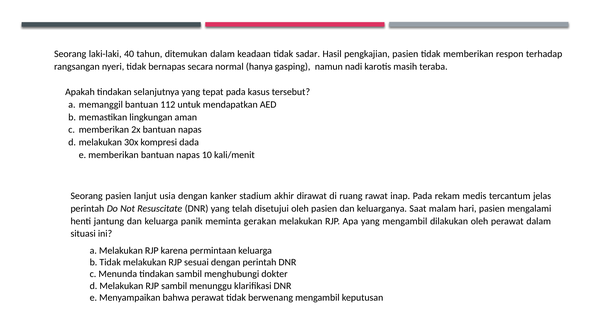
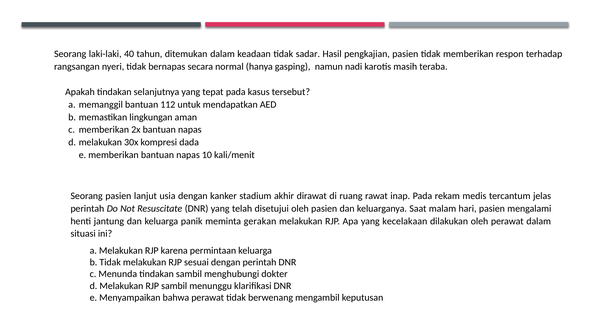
yang mengambil: mengambil -> kecelakaan
